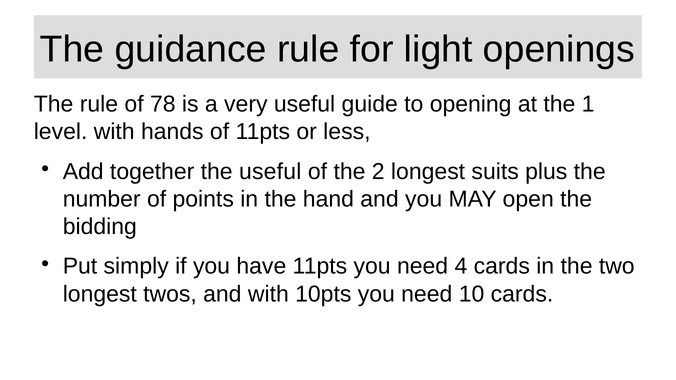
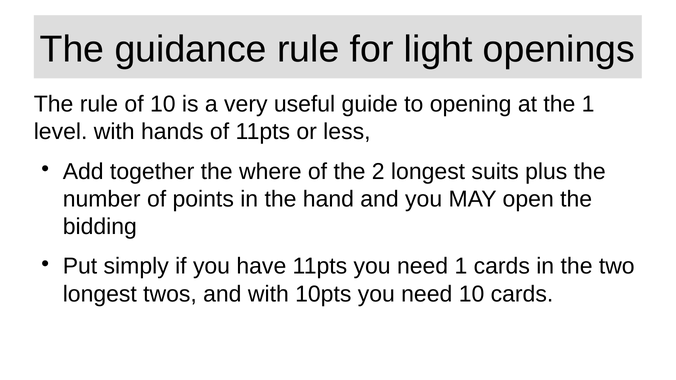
of 78: 78 -> 10
the useful: useful -> where
need 4: 4 -> 1
